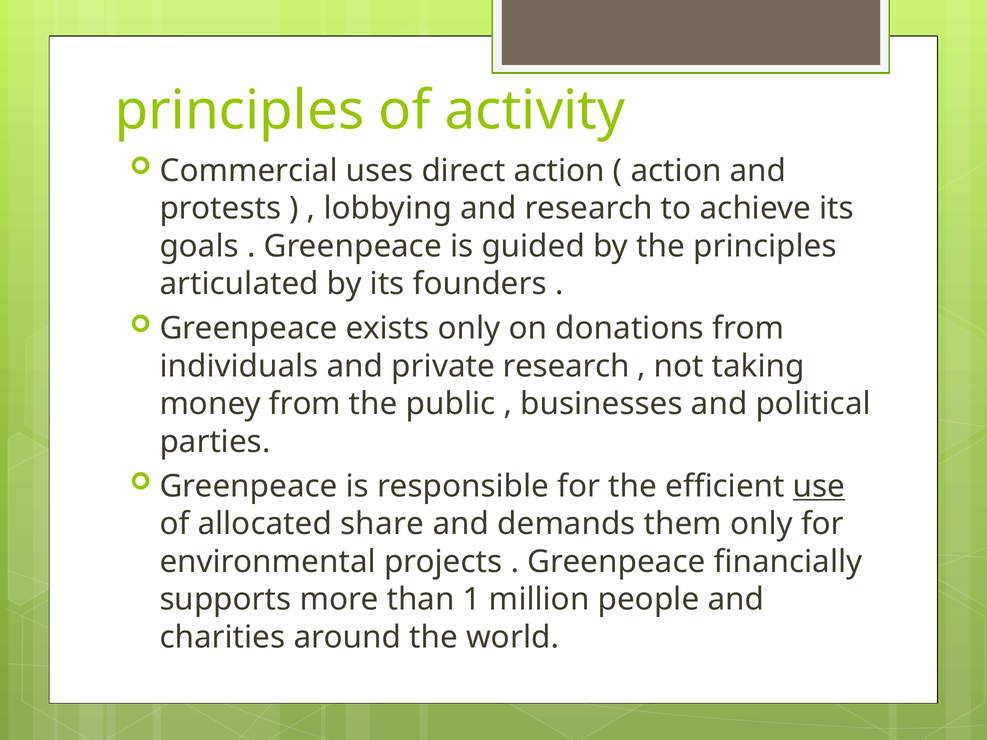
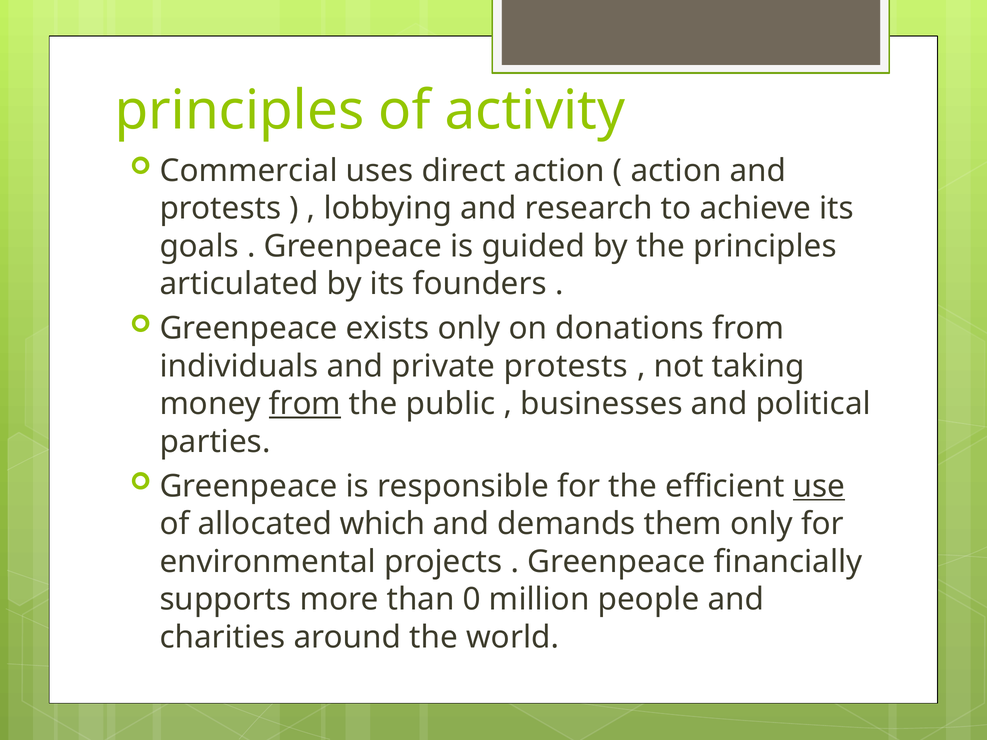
private research: research -> protests
from at (305, 404) underline: none -> present
share: share -> which
1: 1 -> 0
